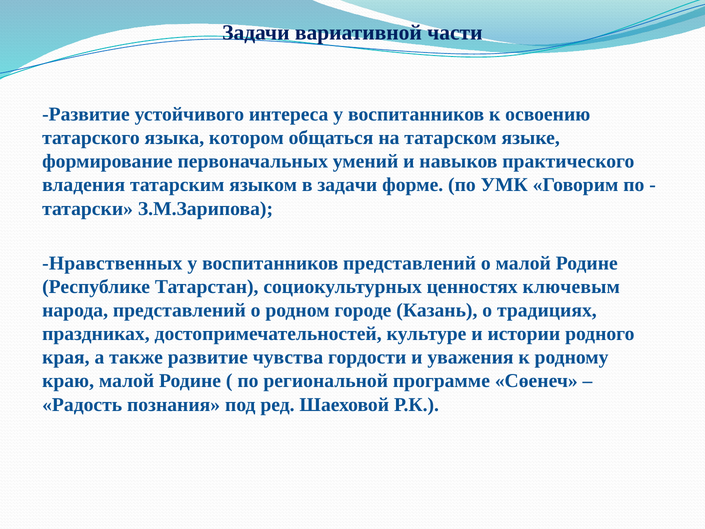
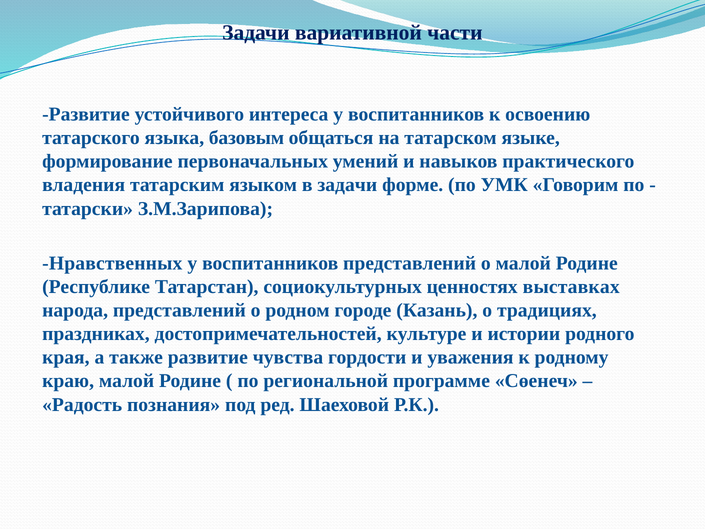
котором: котором -> базовым
ключевым: ключевым -> выставках
